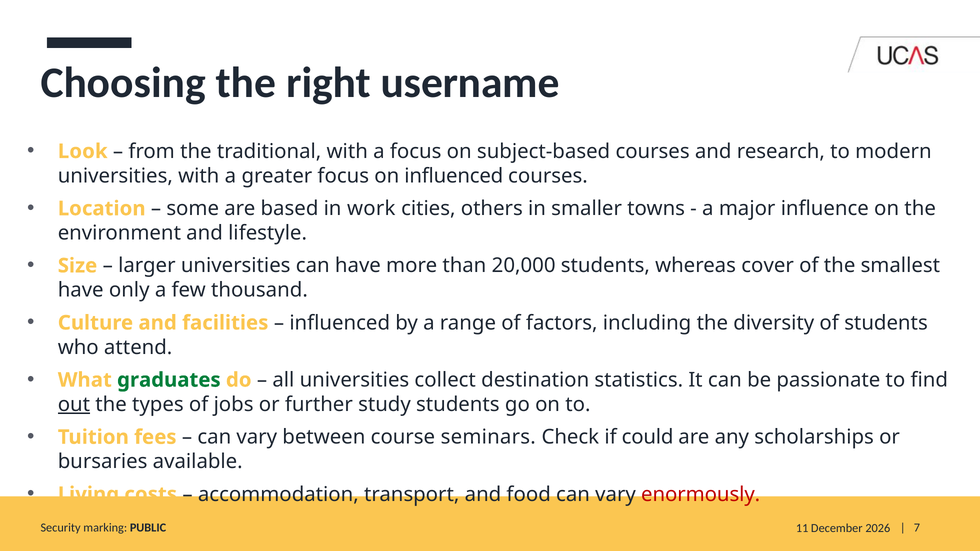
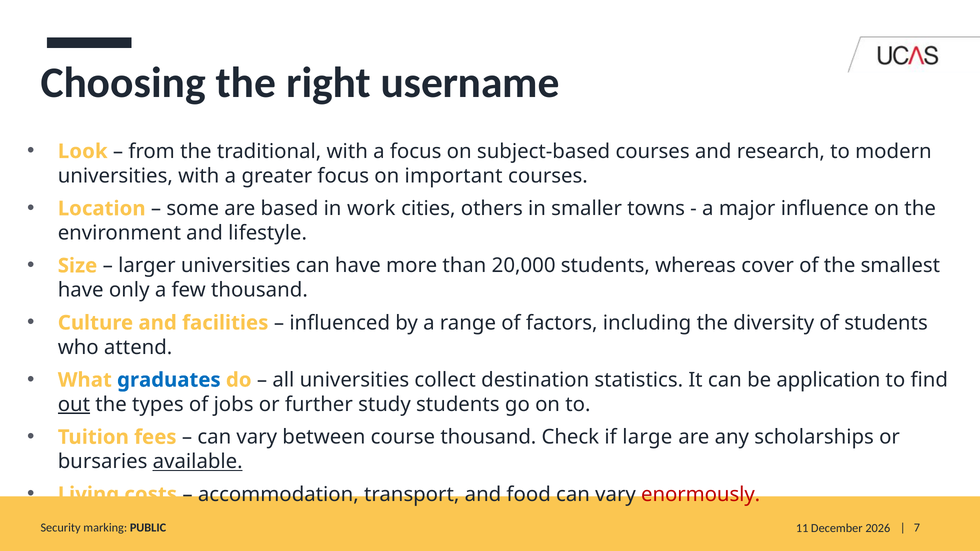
on influenced: influenced -> important
graduates colour: green -> blue
passionate: passionate -> application
course seminars: seminars -> thousand
could: could -> large
available underline: none -> present
